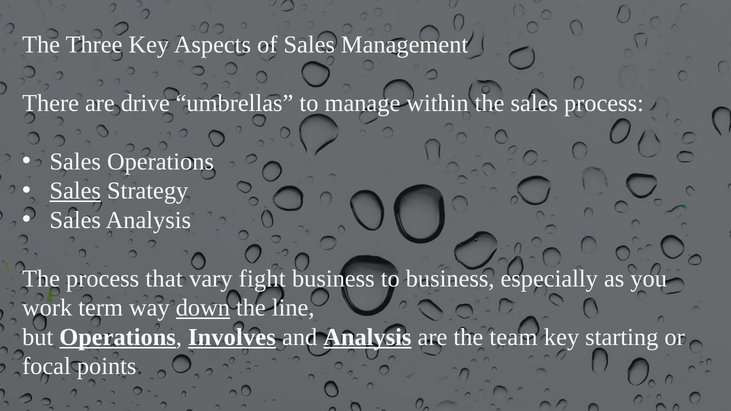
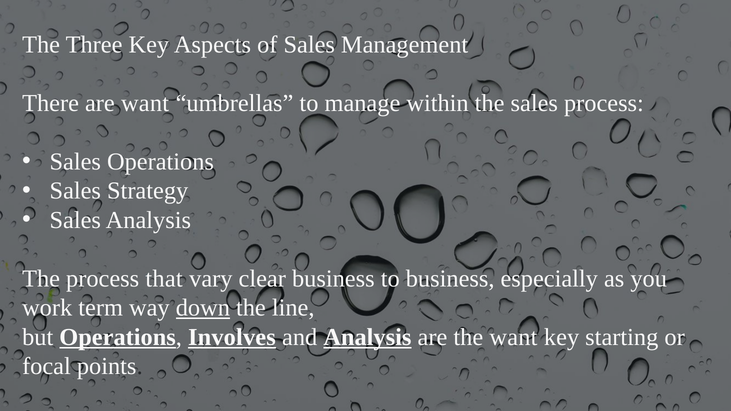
are drive: drive -> want
Sales at (75, 191) underline: present -> none
fight: fight -> clear
the team: team -> want
